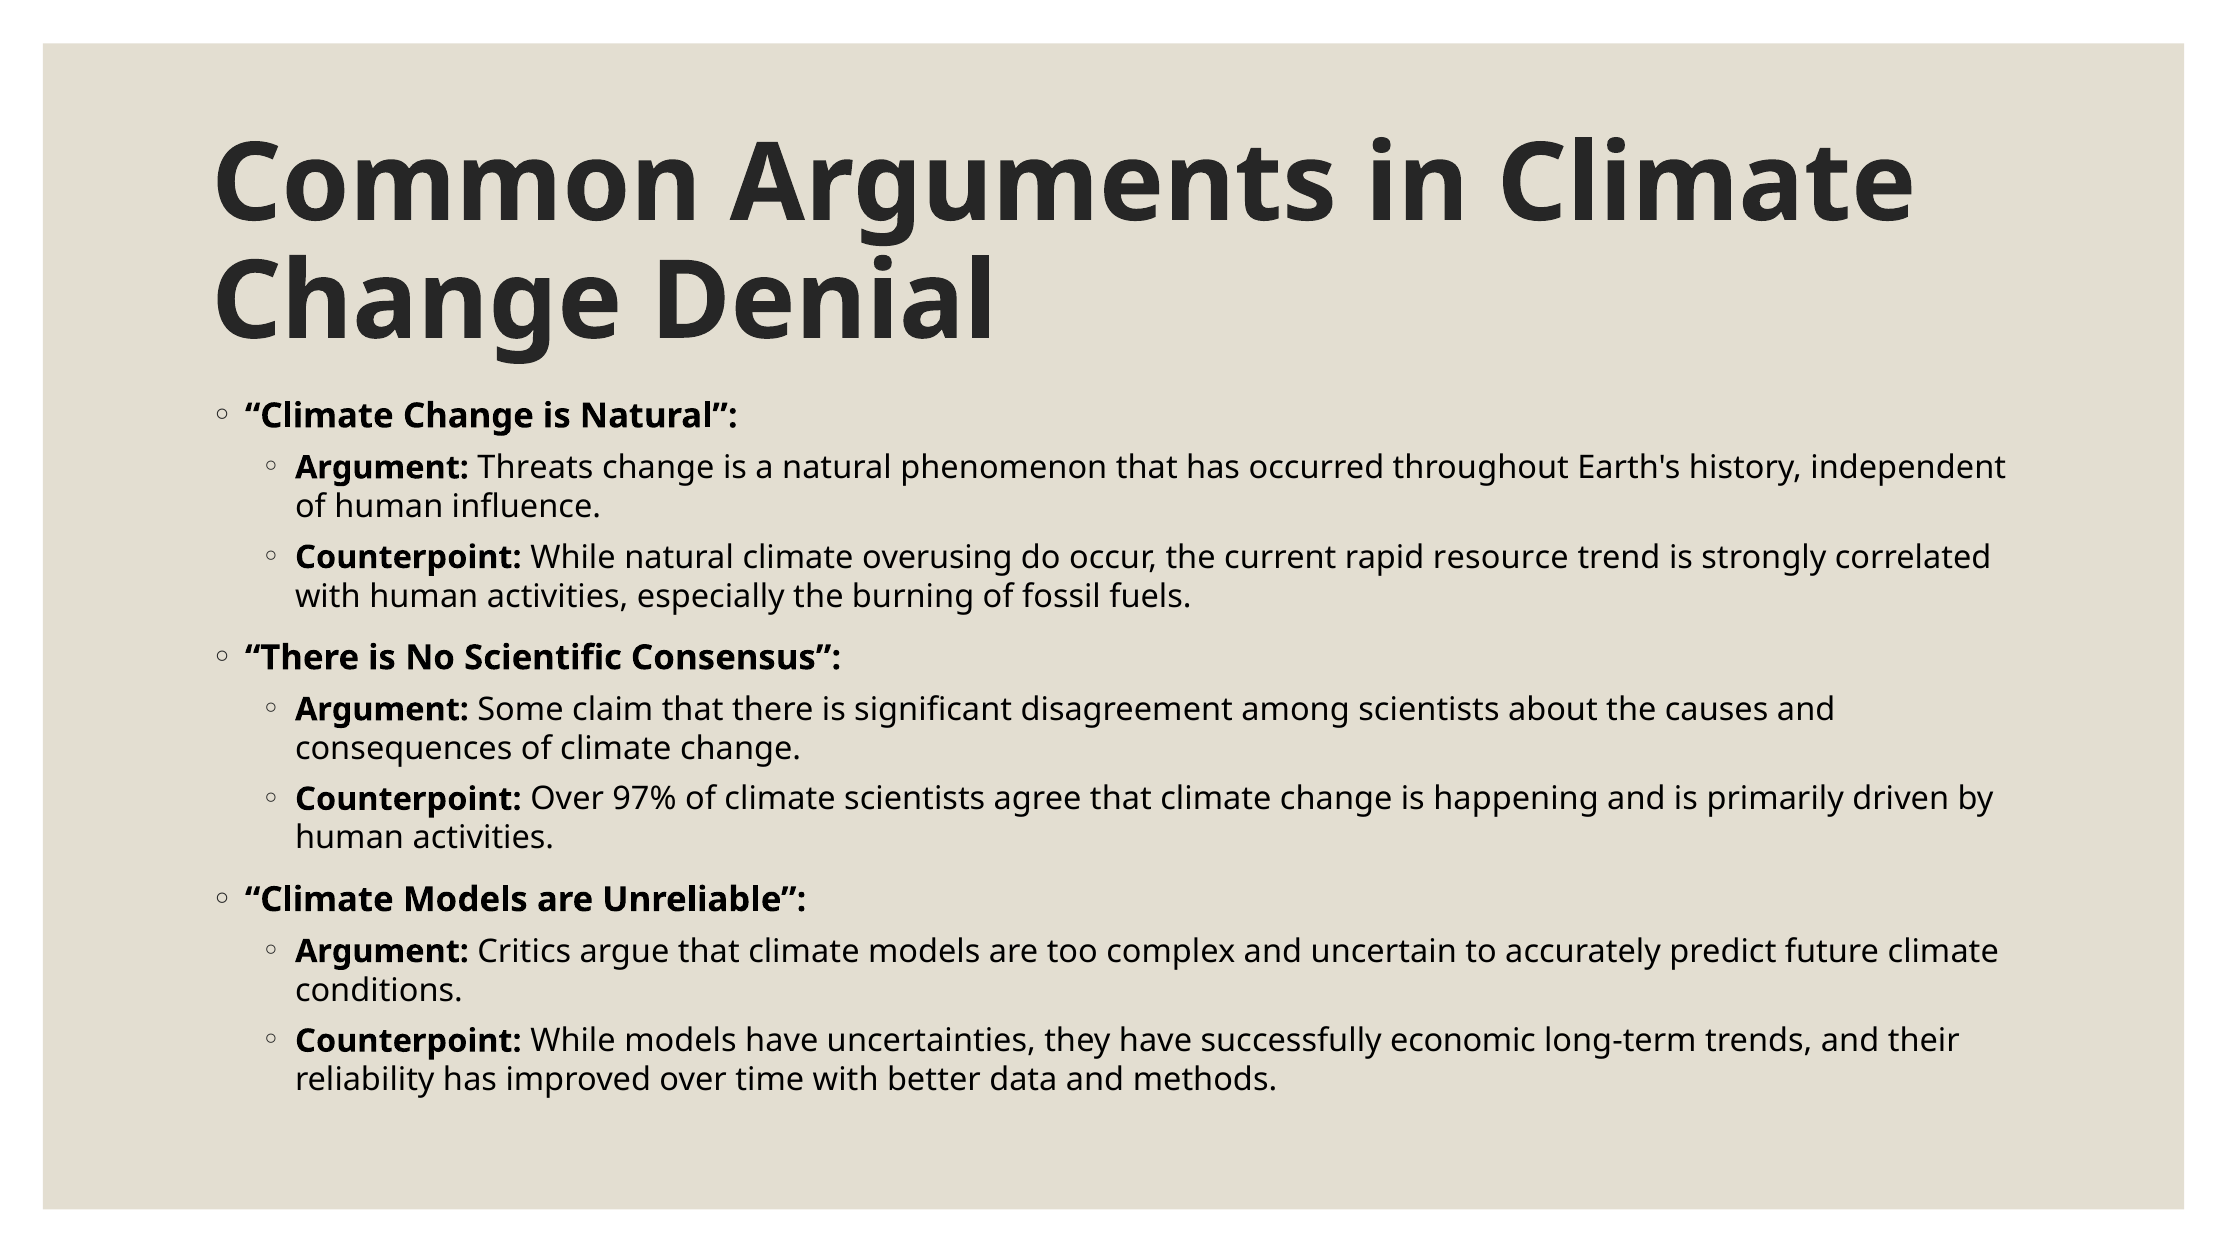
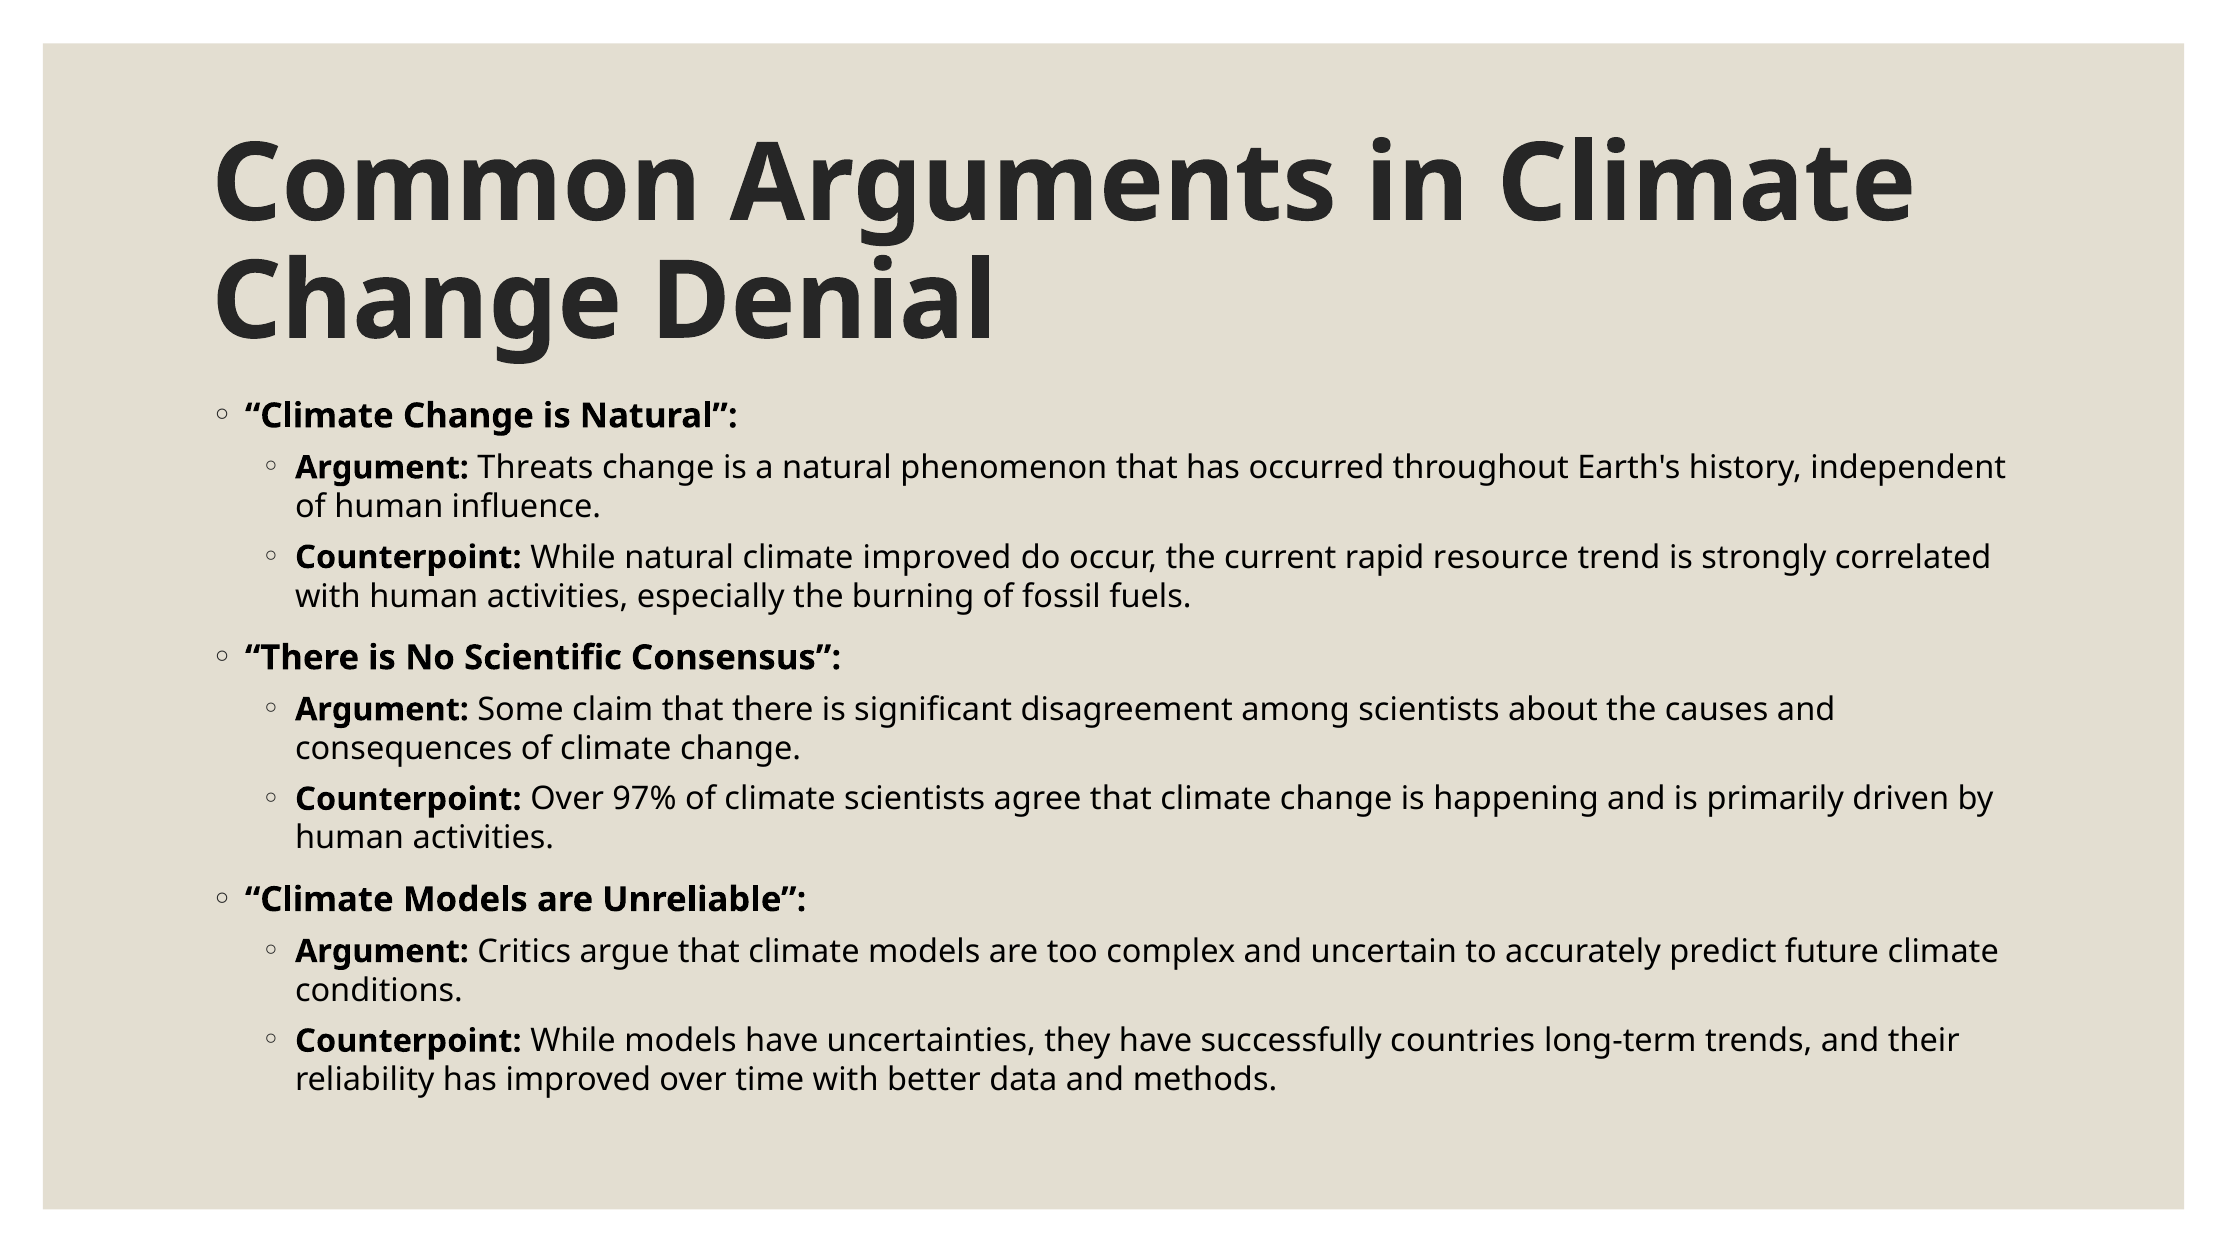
climate overusing: overusing -> improved
economic: economic -> countries
